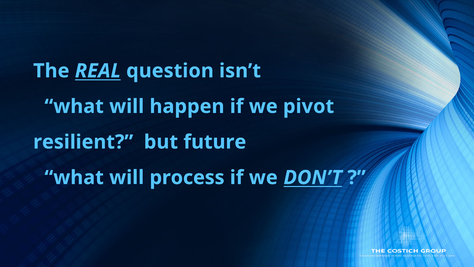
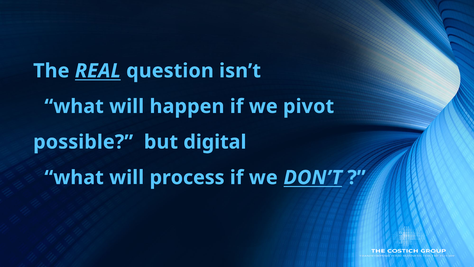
resilient: resilient -> possible
future: future -> digital
